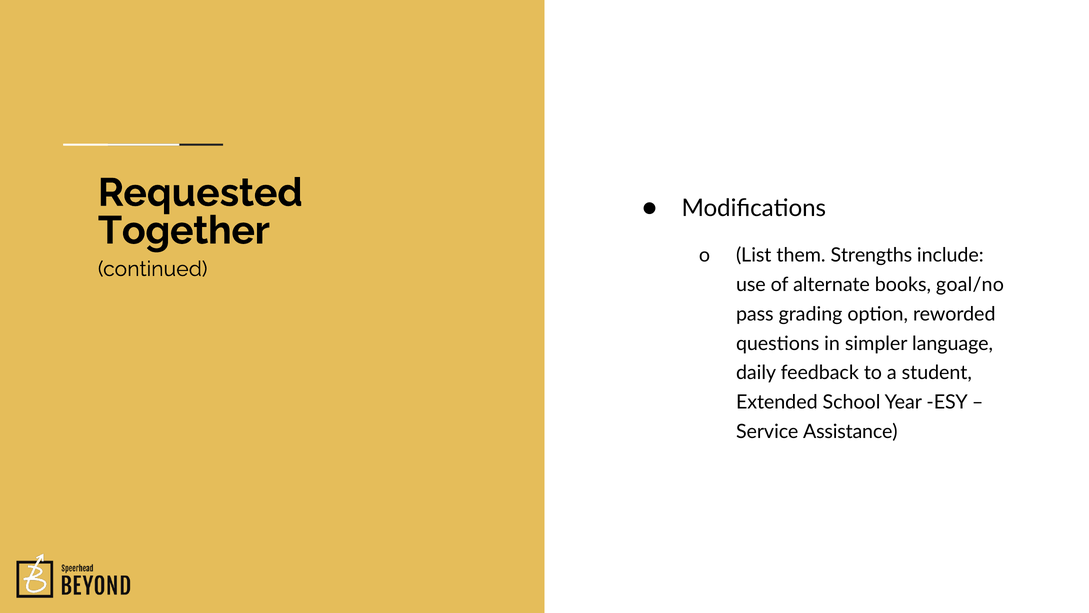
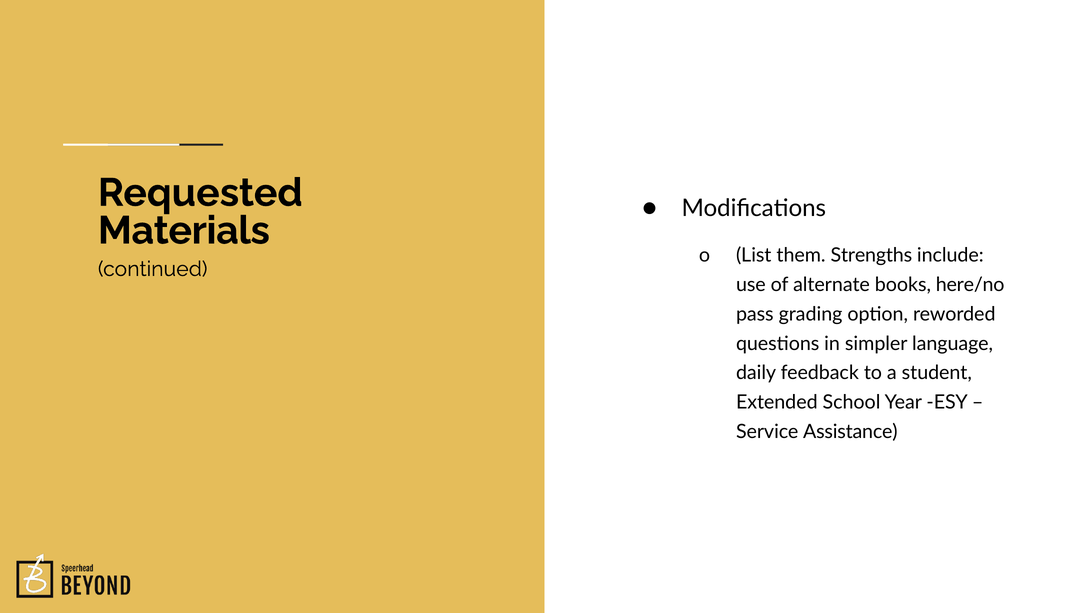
Together: Together -> Materials
goal/no: goal/no -> here/no
